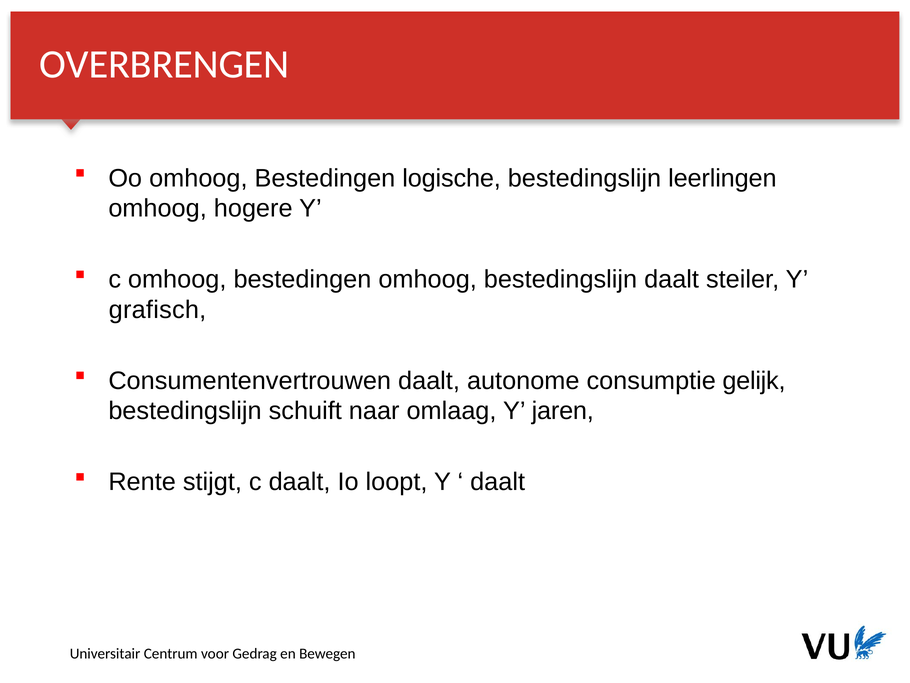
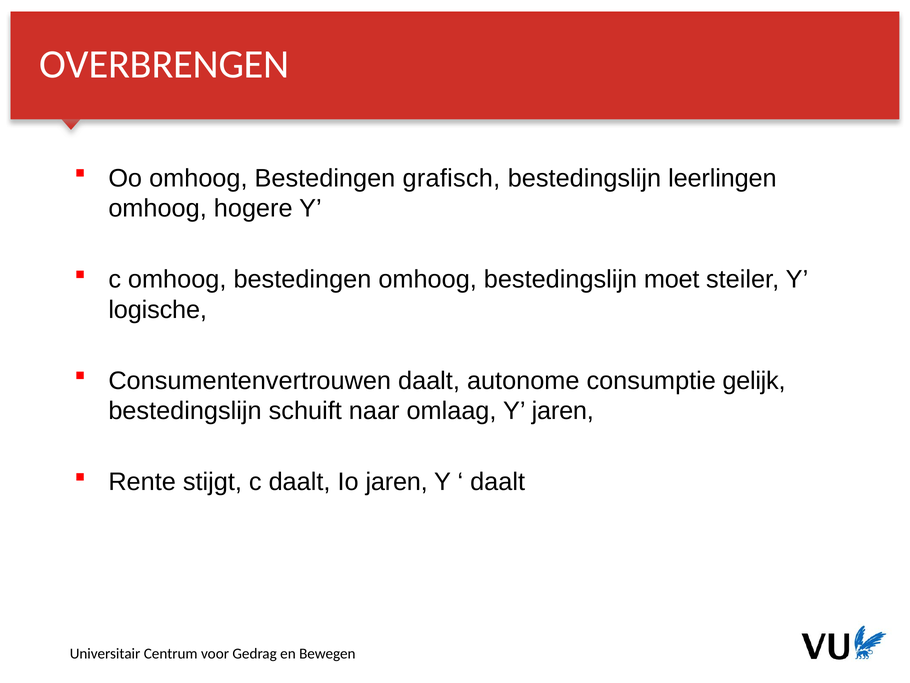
logische: logische -> grafisch
bestedingslijn daalt: daalt -> moet
grafisch: grafisch -> logische
Io loopt: loopt -> jaren
